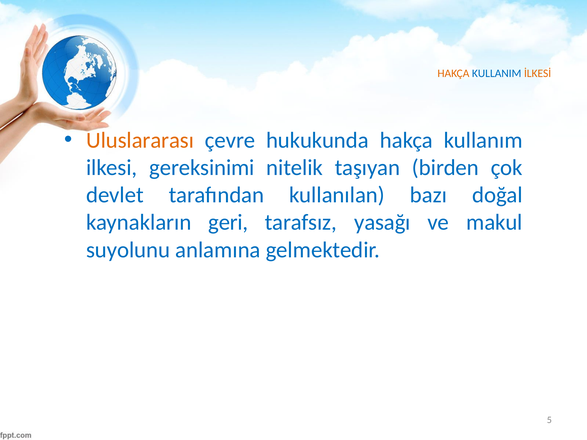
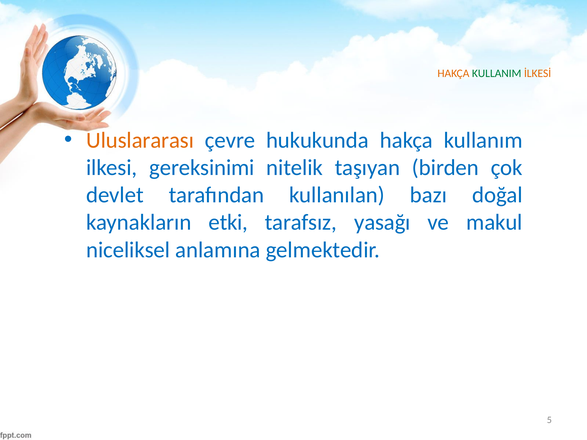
KULLANIM colour: blue -> green
geri: geri -> etki
suyolunu: suyolunu -> niceliksel
